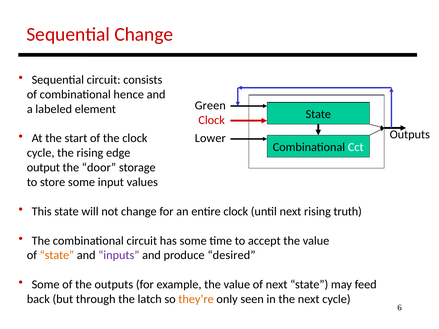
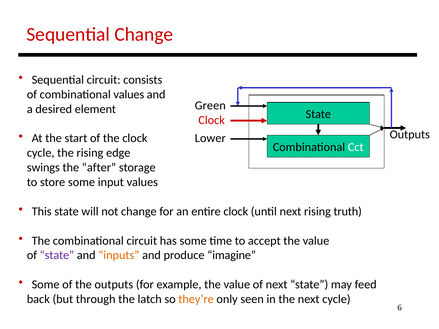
combinational hence: hence -> values
labeled: labeled -> desired
output: output -> swings
door: door -> after
state at (57, 256) colour: orange -> purple
inputs colour: purple -> orange
desired: desired -> imagine
